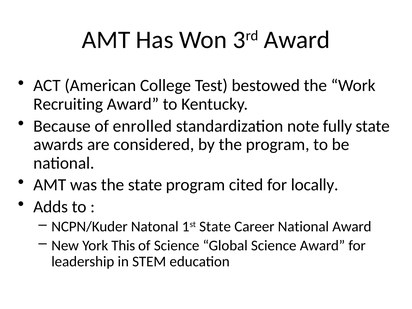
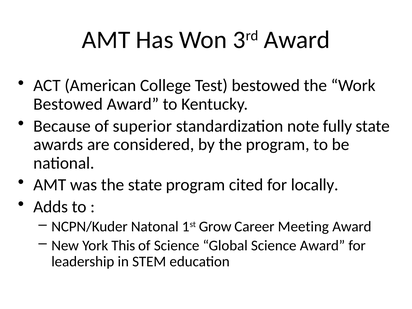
Recruiting at (68, 104): Recruiting -> Bestowed
enrolled: enrolled -> superior
1st State: State -> Grow
Career National: National -> Meeting
